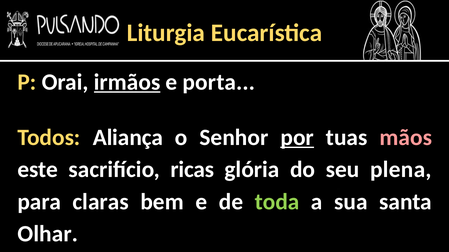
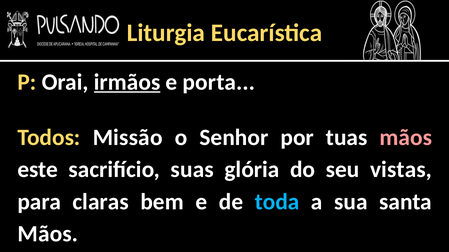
Aliança: Aliança -> Missão
por underline: present -> none
ricas: ricas -> suas
plena: plena -> vistas
toda colour: light green -> light blue
Olhar at (48, 234): Olhar -> Mãos
